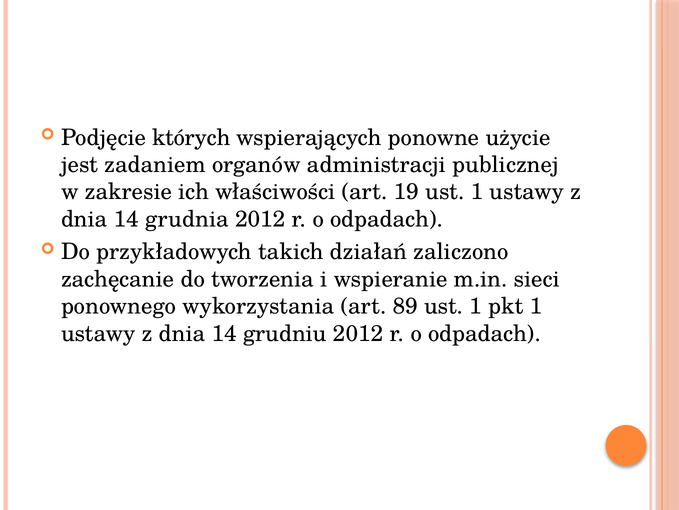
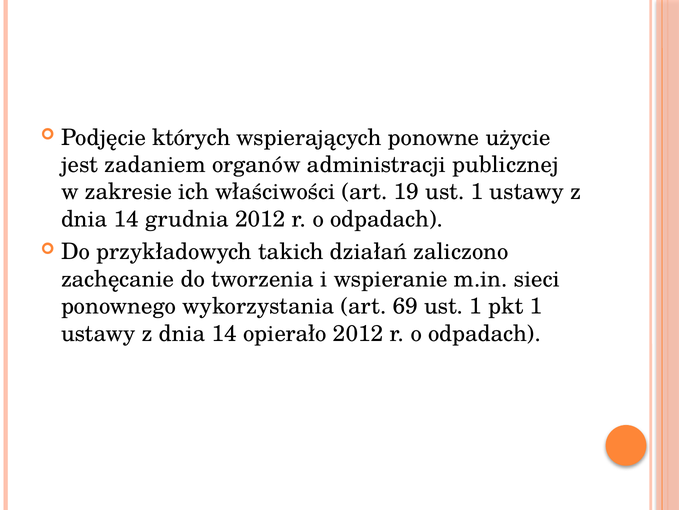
89: 89 -> 69
grudniu: grudniu -> opierało
